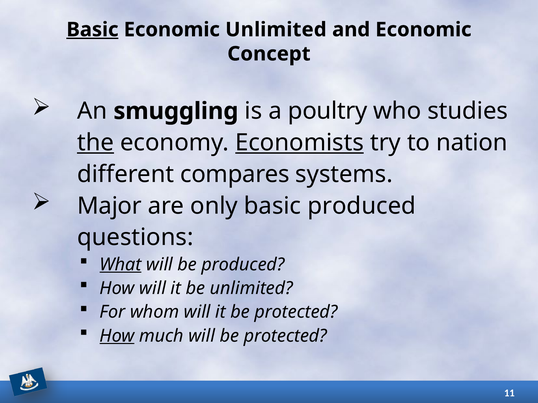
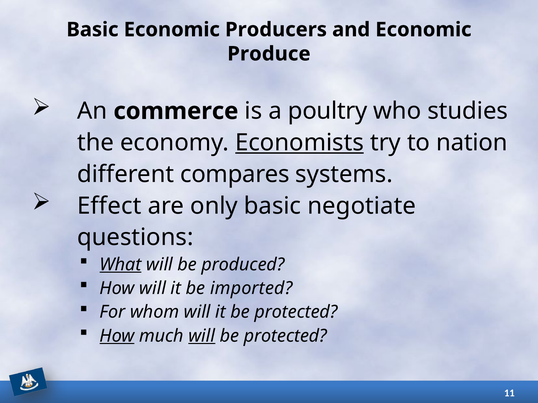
Basic at (92, 30) underline: present -> none
Economic Unlimited: Unlimited -> Producers
Concept: Concept -> Produce
smuggling: smuggling -> commerce
the underline: present -> none
Major: Major -> Effect
basic produced: produced -> negotiate
be unlimited: unlimited -> imported
will at (202, 336) underline: none -> present
